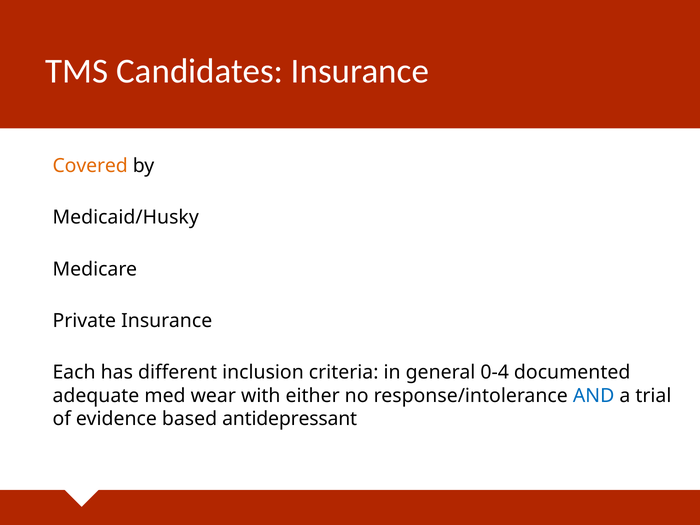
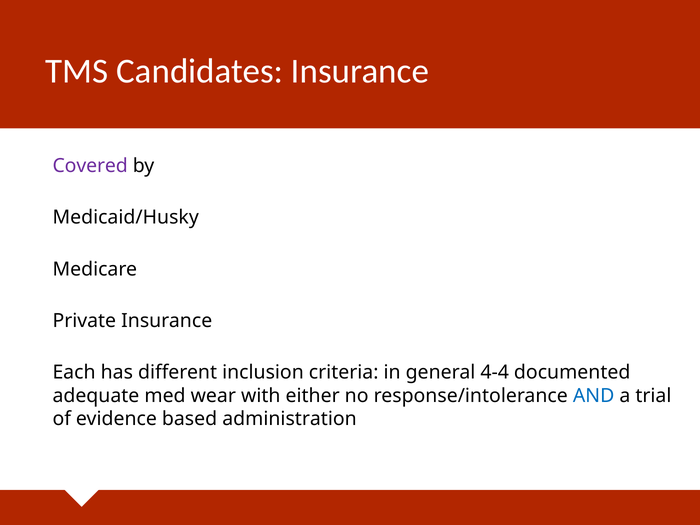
Covered colour: orange -> purple
0-4: 0-4 -> 4-4
antidepressant: antidepressant -> administration
